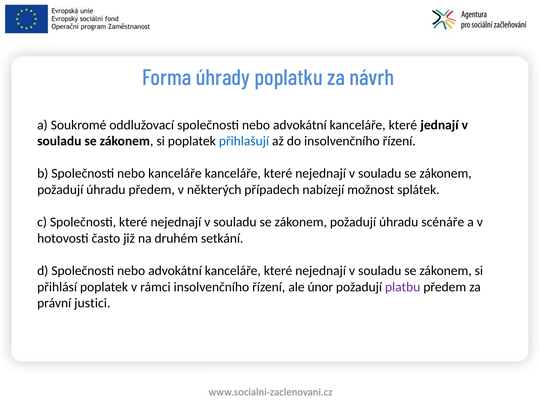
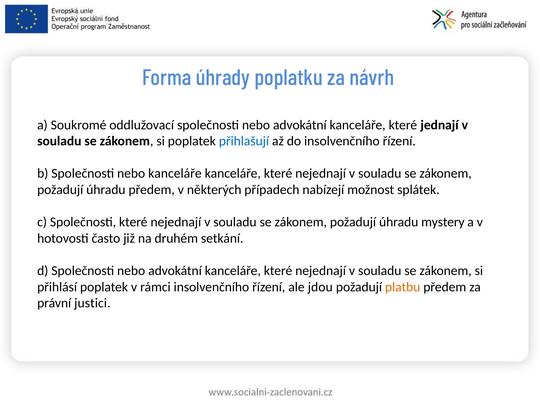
scénáře: scénáře -> mystery
únor: únor -> jdou
platbu colour: purple -> orange
